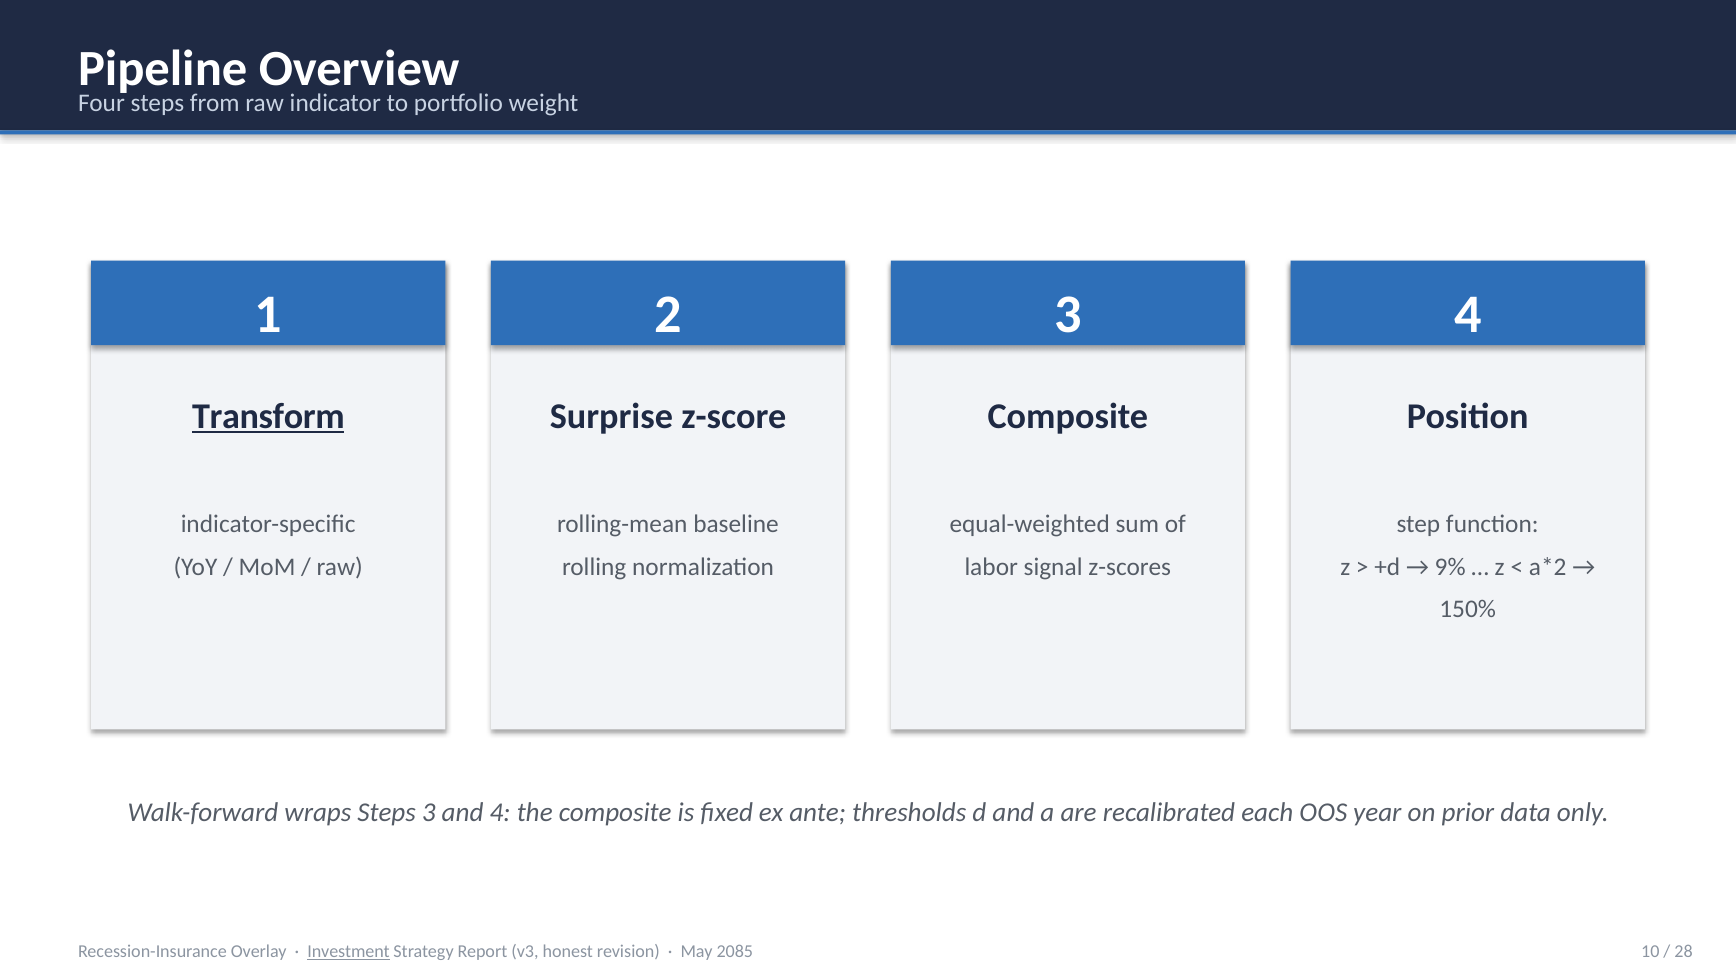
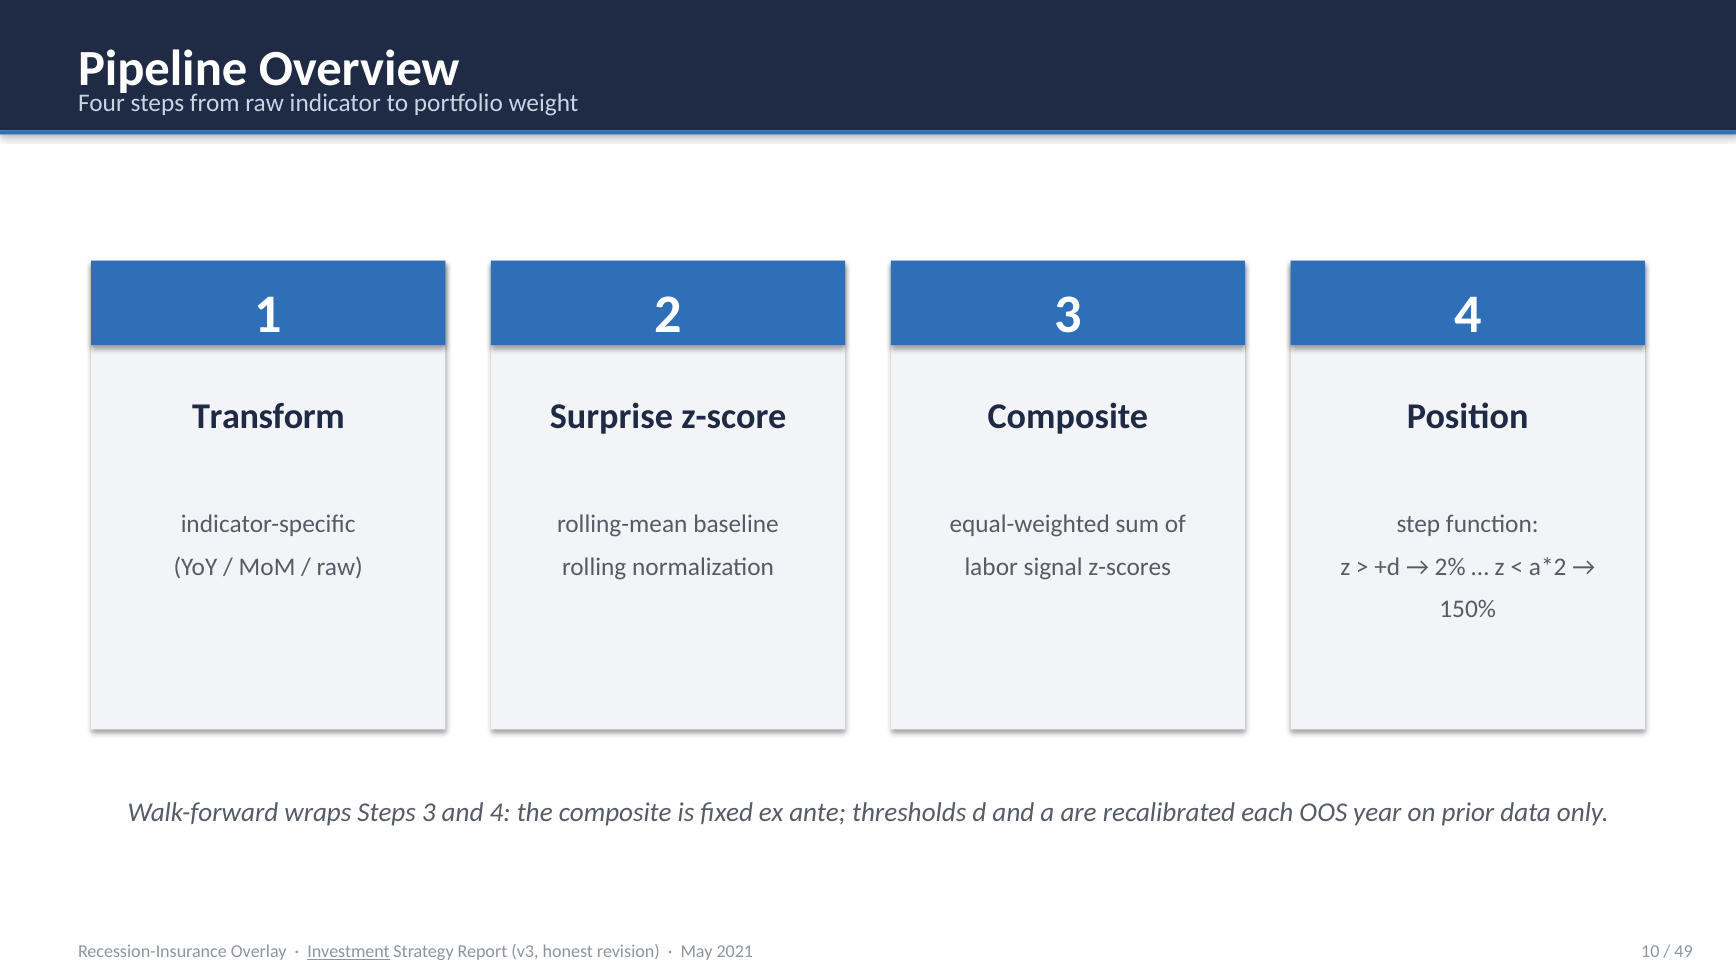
Transform underline: present -> none
9%: 9% -> 2%
2085: 2085 -> 2021
28: 28 -> 49
